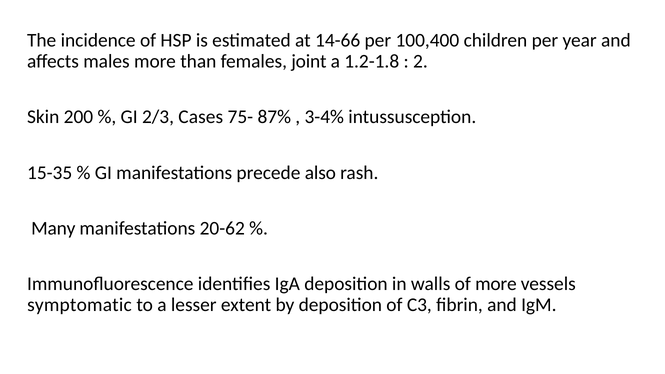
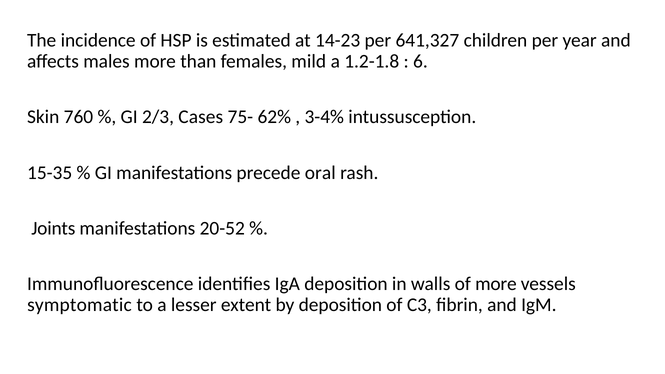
14-66: 14-66 -> 14-23
100,400: 100,400 -> 641,327
joint: joint -> mild
2: 2 -> 6
200: 200 -> 760
87%: 87% -> 62%
also: also -> oral
Many: Many -> Joints
20-62: 20-62 -> 20-52
